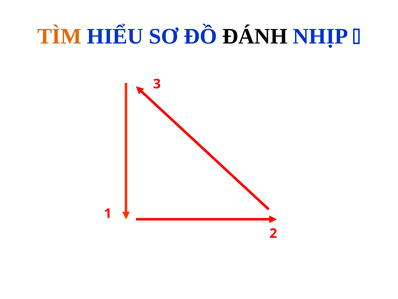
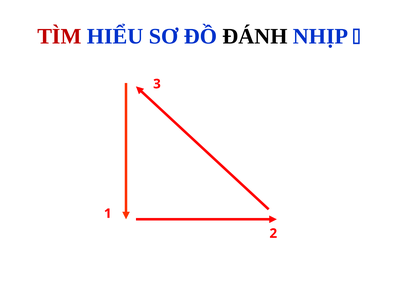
TÌM colour: orange -> red
